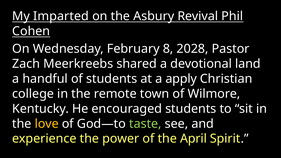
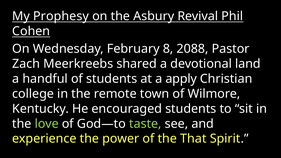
Imparted: Imparted -> Prophesy
2028: 2028 -> 2088
love colour: yellow -> light green
April: April -> That
